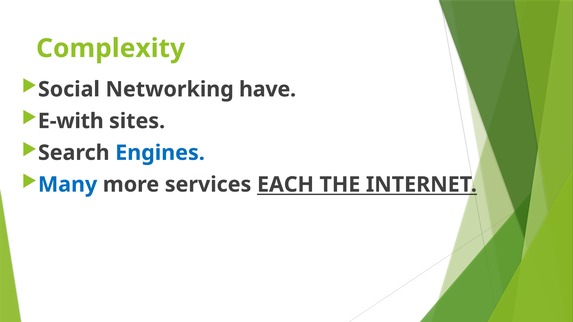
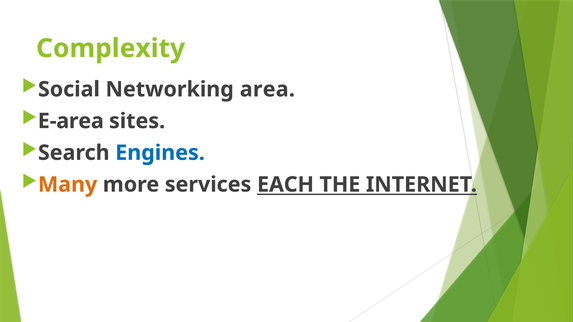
have: have -> area
E-with: E-with -> E-area
Many colour: blue -> orange
